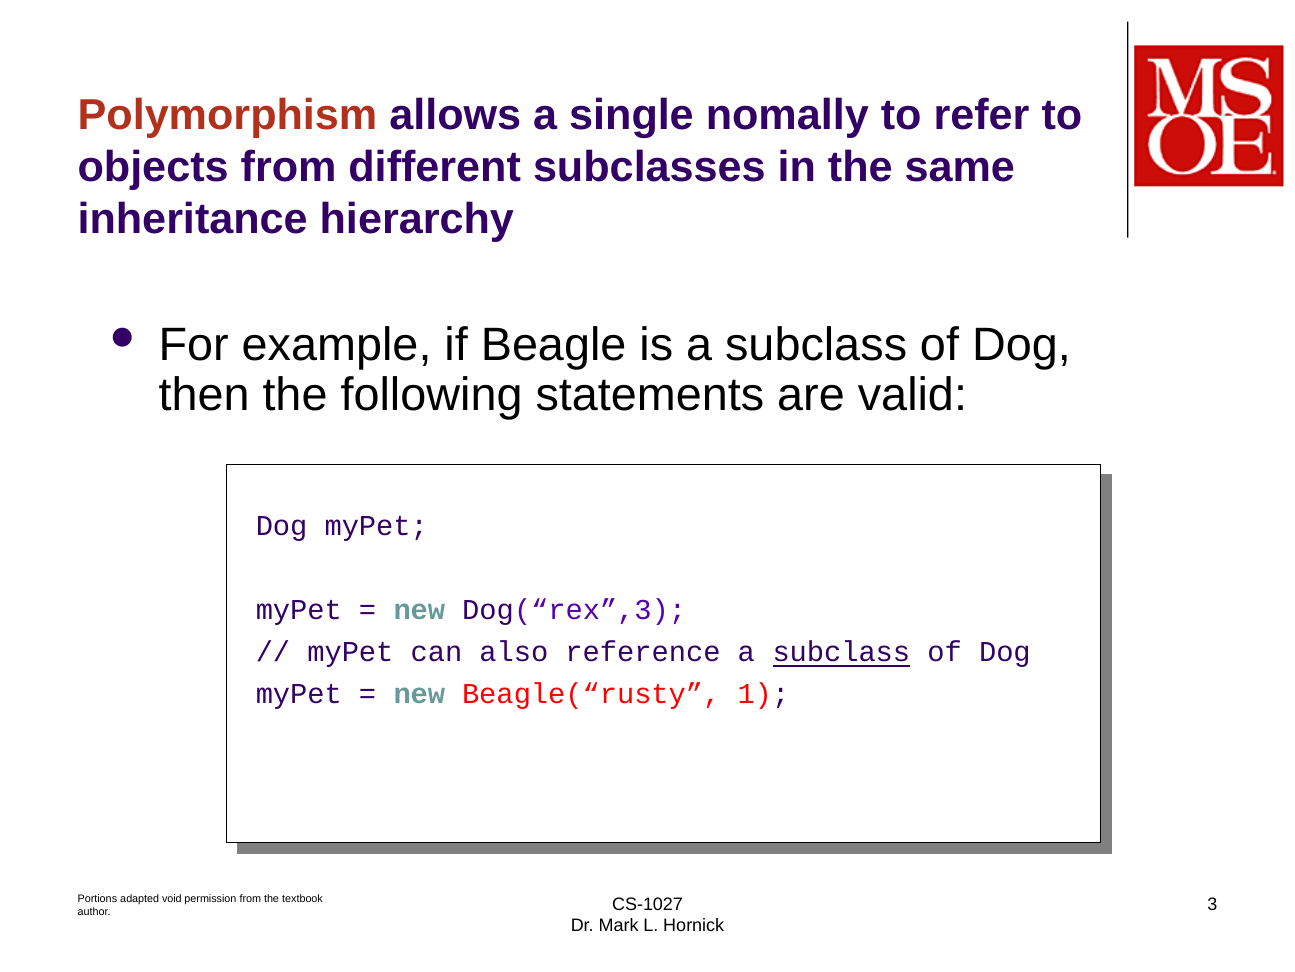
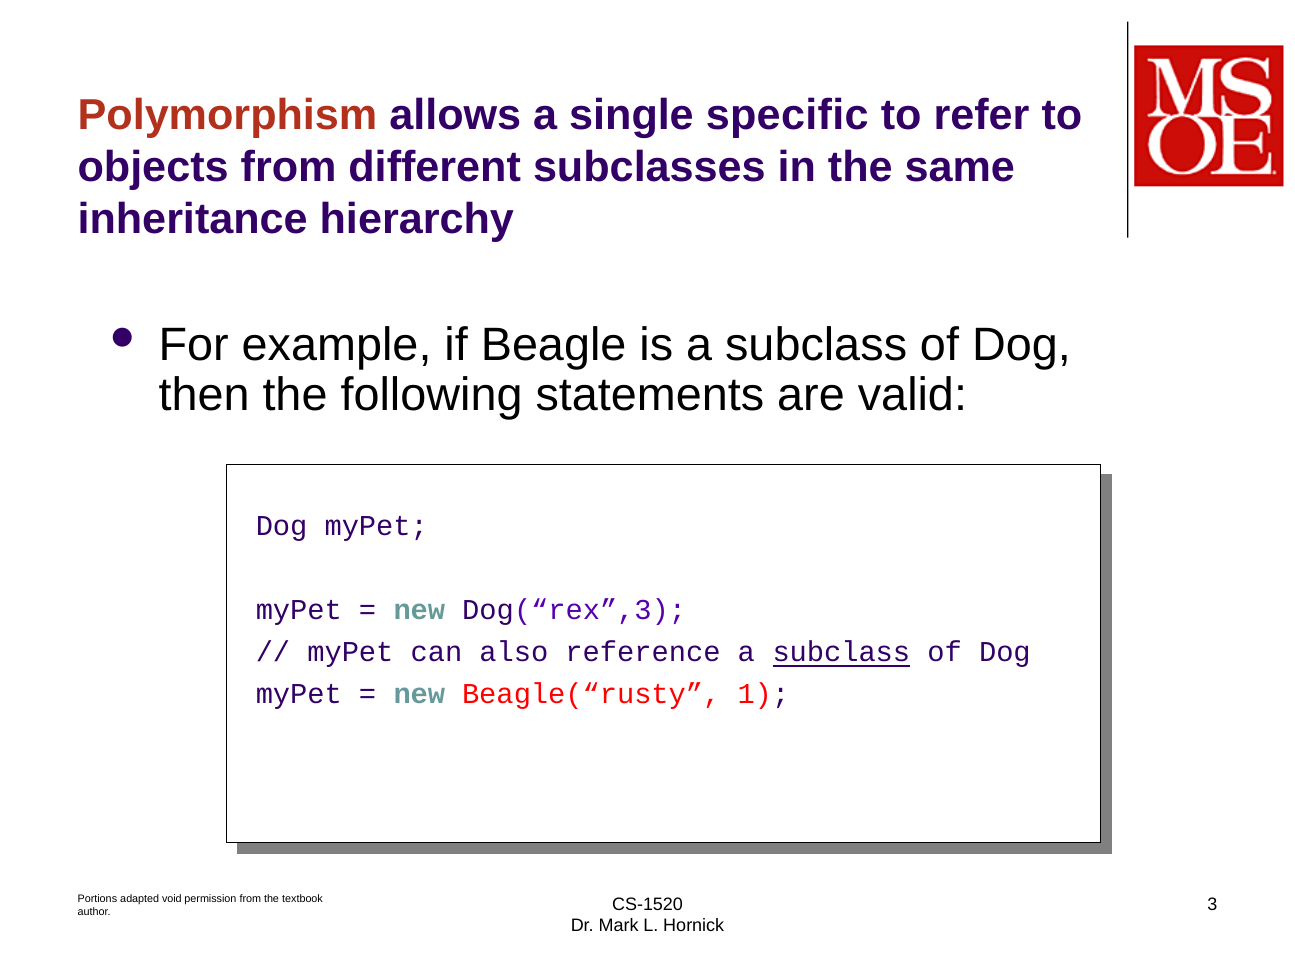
nomally: nomally -> specific
CS-1027: CS-1027 -> CS-1520
